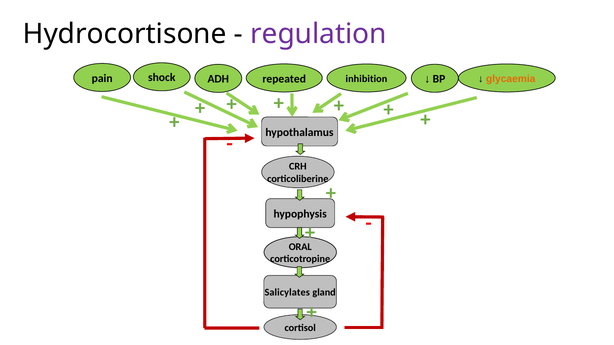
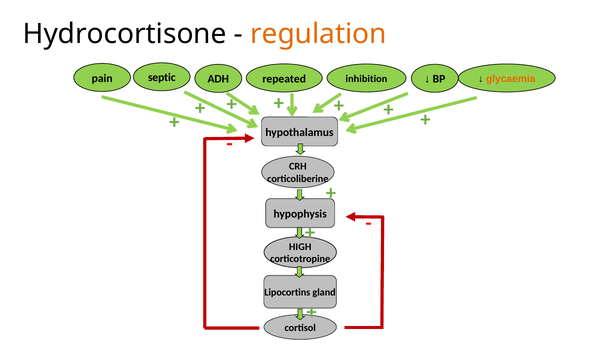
regulation colour: purple -> orange
shock: shock -> septic
ORAL: ORAL -> HIGH
Salicylates: Salicylates -> Lipocortins
